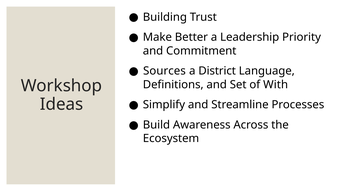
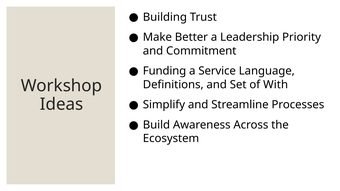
Sources: Sources -> Funding
District: District -> Service
